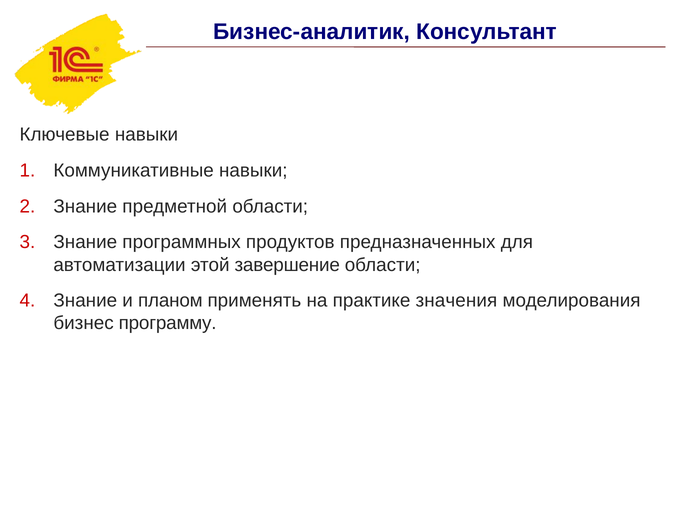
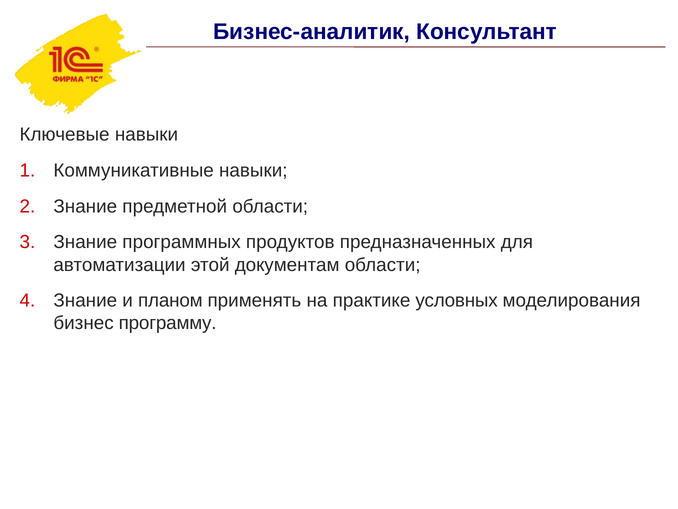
завершение: завершение -> документам
значения: значения -> условных
